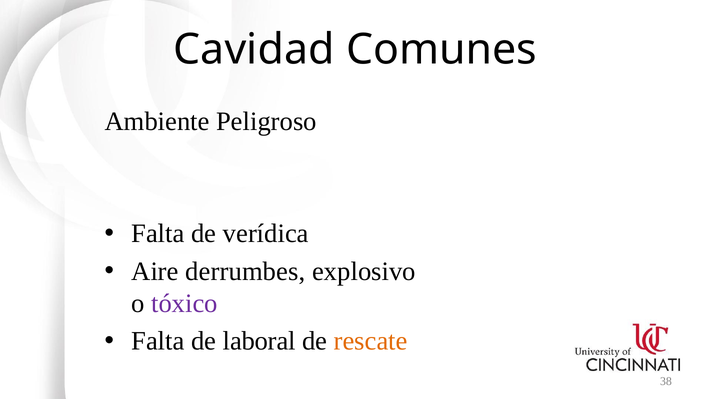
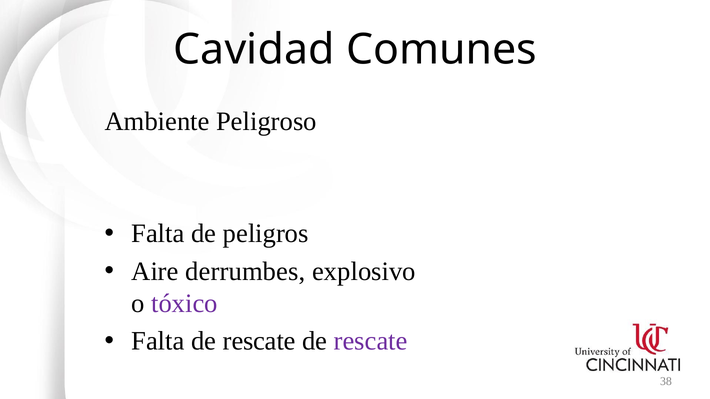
verídica: verídica -> peligros
Falta de laboral: laboral -> rescate
rescate at (371, 342) colour: orange -> purple
